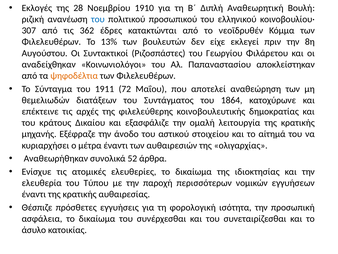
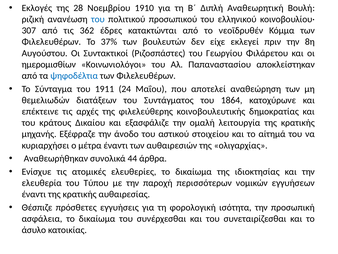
13%: 13% -> 37%
αναδείχθηκαν: αναδείχθηκαν -> ημερομισθίων
ψηφοδέλτια colour: orange -> blue
72: 72 -> 24
52: 52 -> 44
